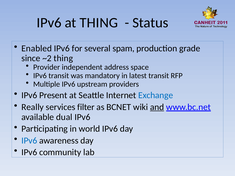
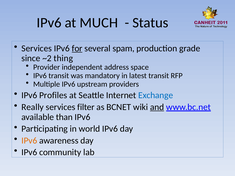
at THING: THING -> MUCH
Enabled at (37, 48): Enabled -> Services
for underline: none -> present
Present: Present -> Profiles
dual: dual -> than
IPv6 at (29, 141) colour: blue -> orange
